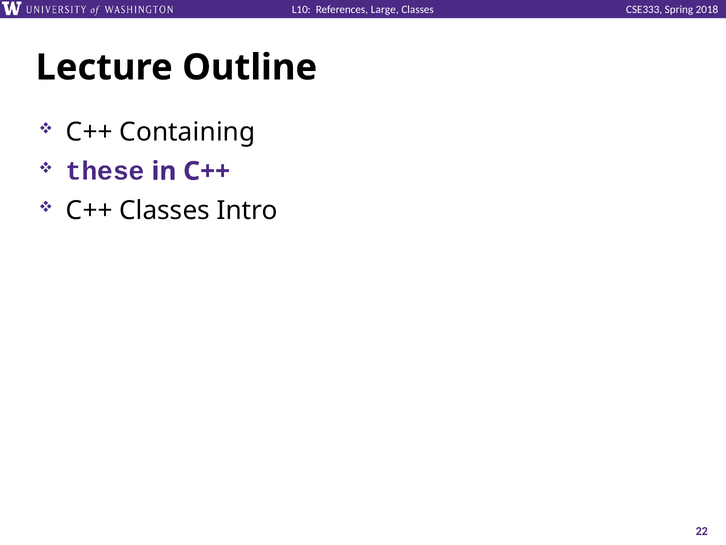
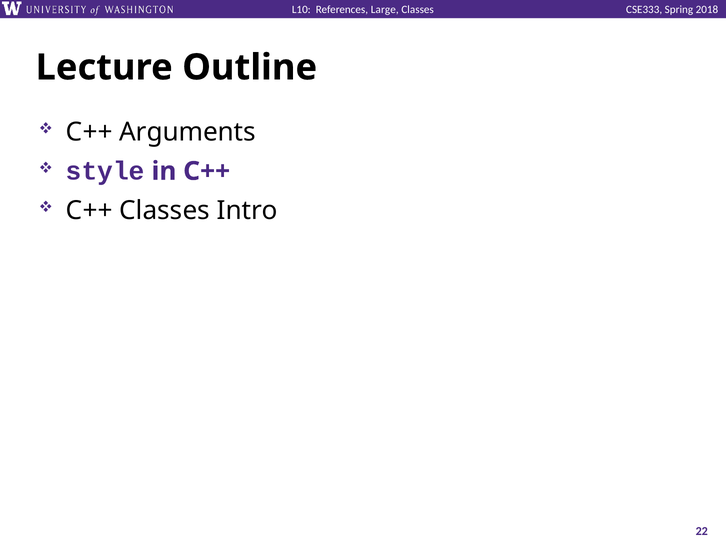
Containing: Containing -> Arguments
these: these -> style
